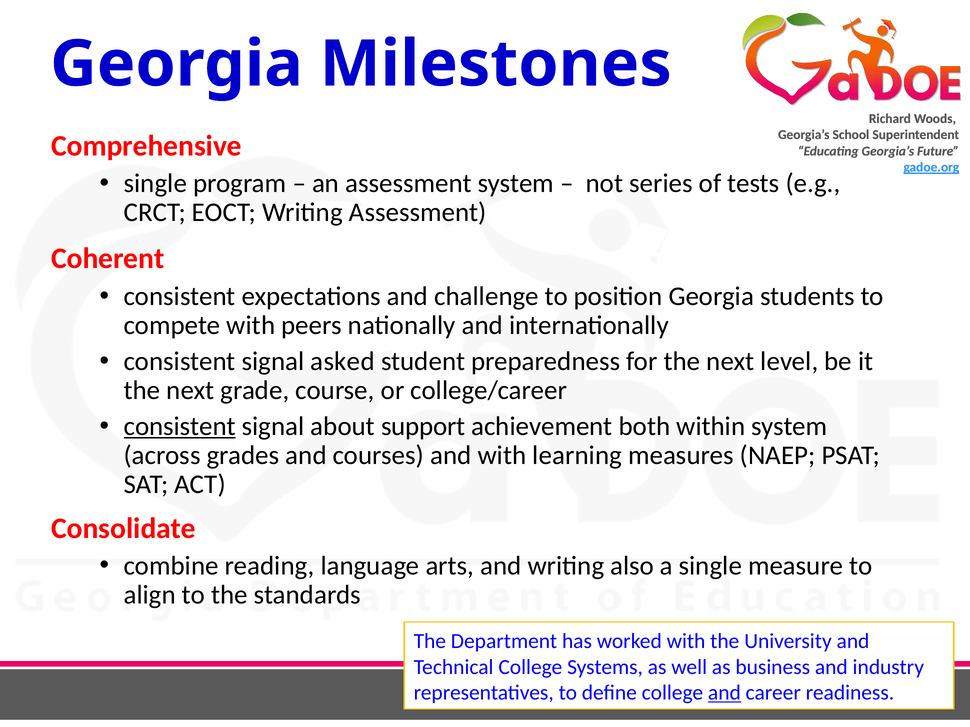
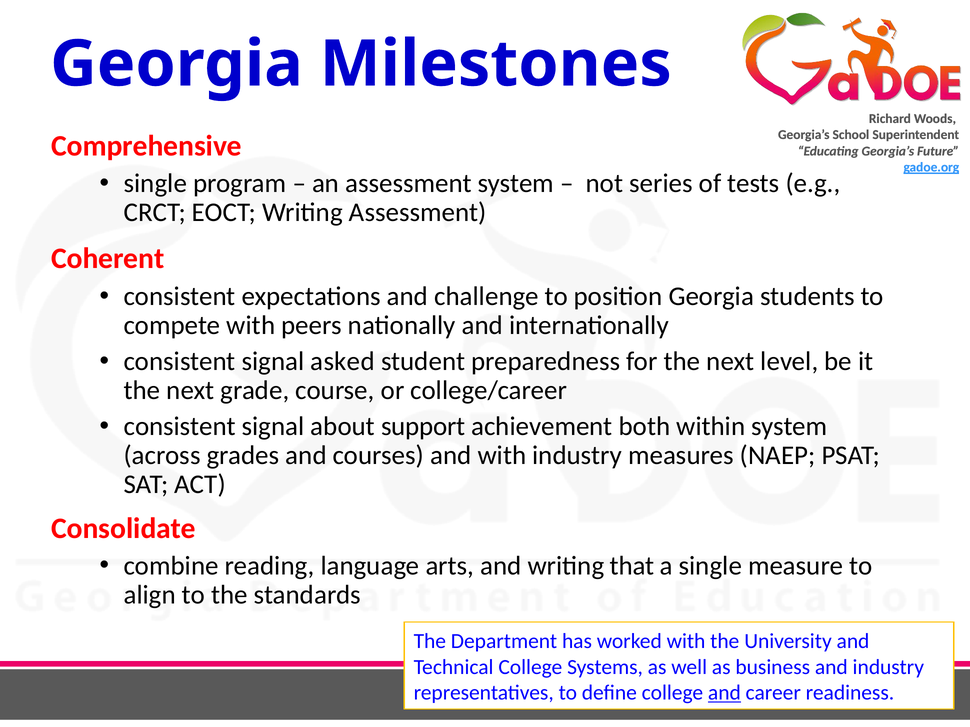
consistent at (180, 427) underline: present -> none
with learning: learning -> industry
also: also -> that
